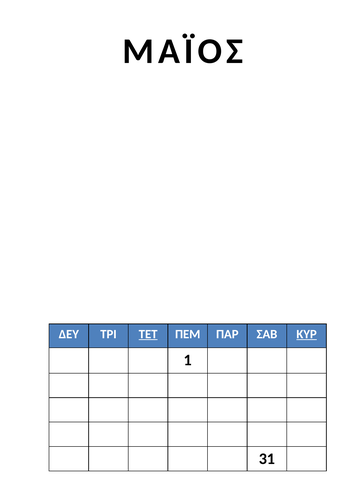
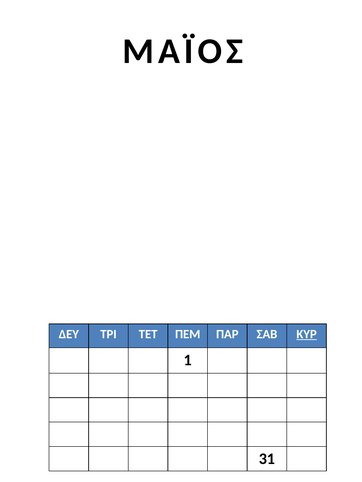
ΤΕΤ underline: present -> none
